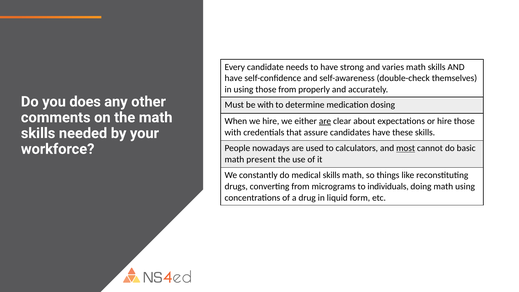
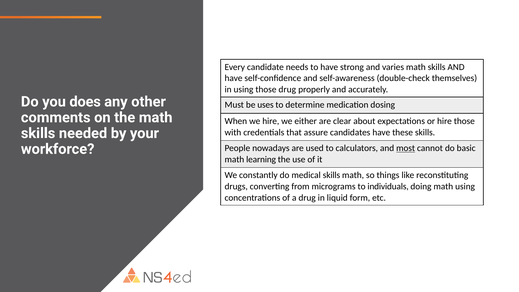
those from: from -> drug
be with: with -> uses
are at (325, 121) underline: present -> none
present: present -> learning
